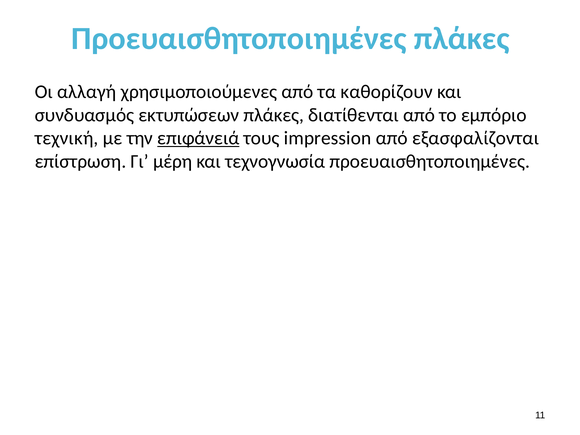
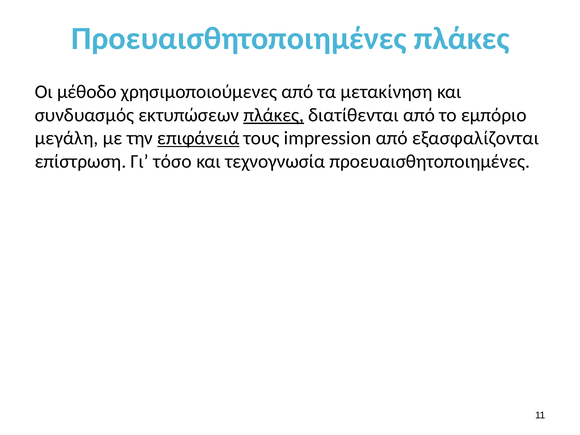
αλλαγή: αλλαγή -> μέθοδο
καθορίζουν: καθορίζουν -> μετακίνηση
πλάκες at (274, 115) underline: none -> present
τεχνική: τεχνική -> μεγάλη
μέρη: μέρη -> τόσο
